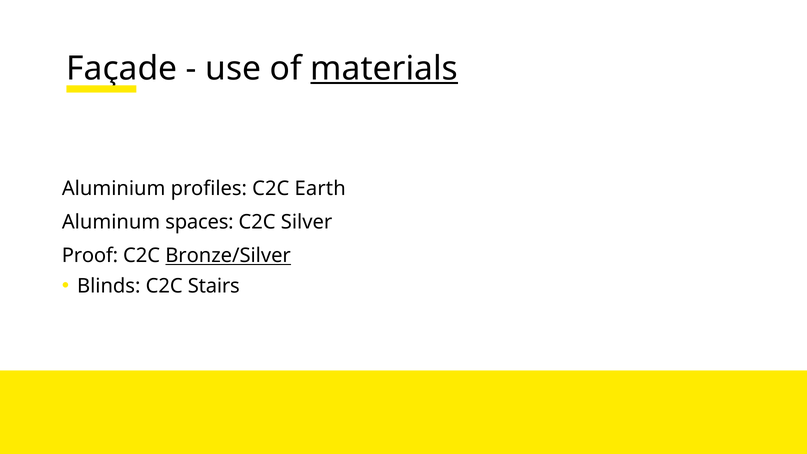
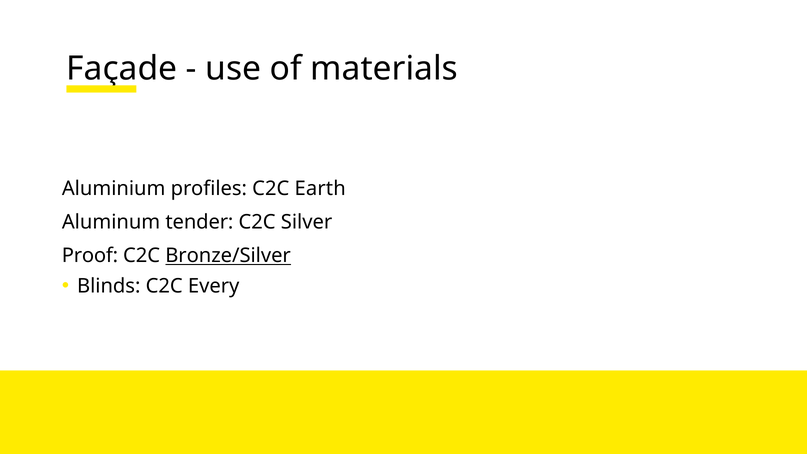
materials underline: present -> none
spaces: spaces -> tender
Stairs: Stairs -> Every
